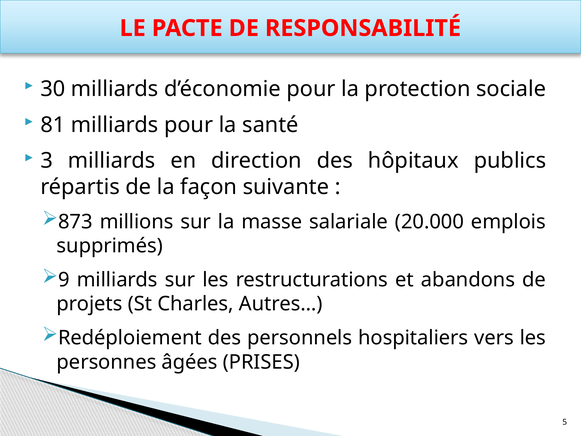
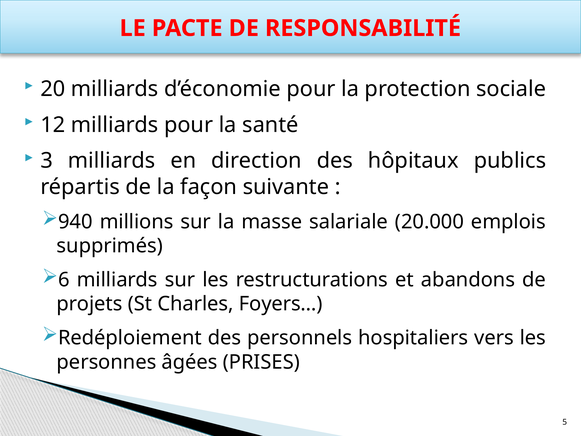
30: 30 -> 20
81: 81 -> 12
873: 873 -> 940
9: 9 -> 6
Autres…: Autres… -> Foyers…
